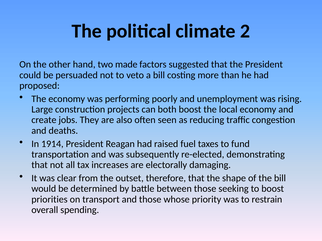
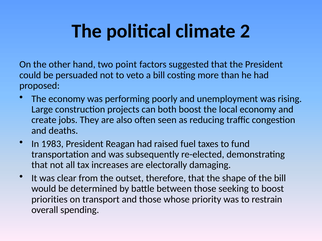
made: made -> point
1914: 1914 -> 1983
